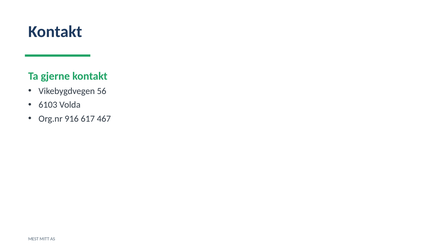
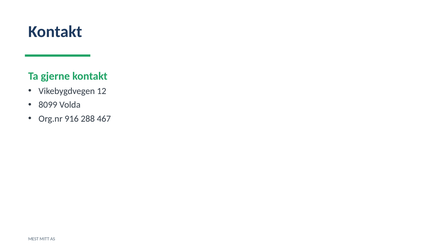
56: 56 -> 12
6103: 6103 -> 8099
617: 617 -> 288
